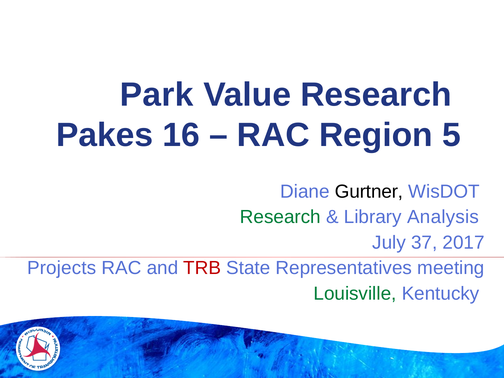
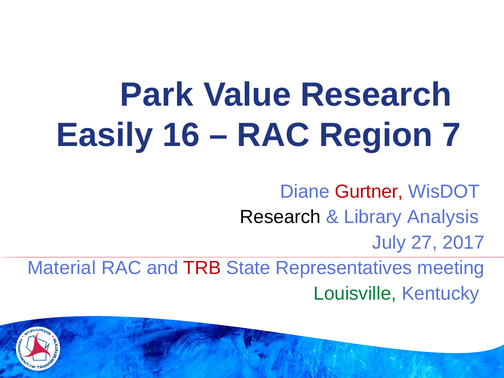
Pakes: Pakes -> Easily
5: 5 -> 7
Gurtner colour: black -> red
Research at (280, 217) colour: green -> black
37: 37 -> 27
Projects: Projects -> Material
